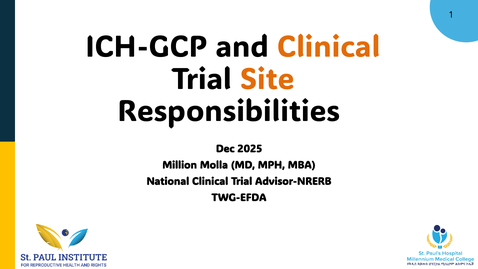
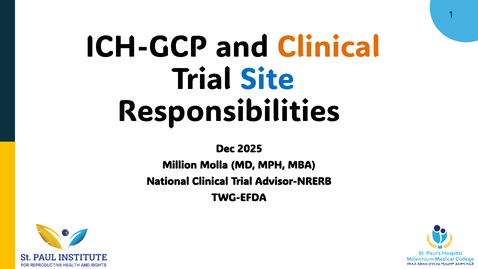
Site colour: orange -> blue
